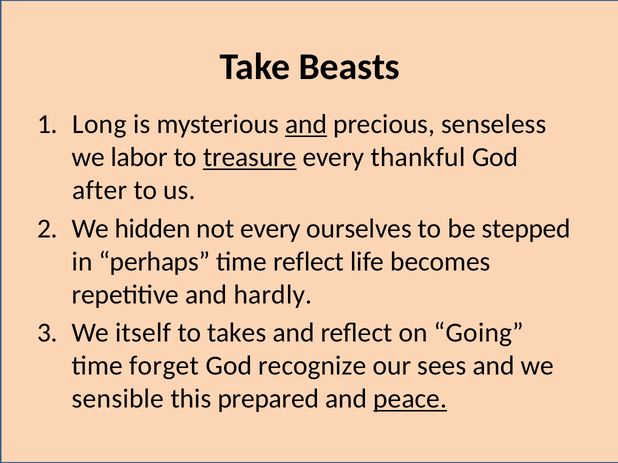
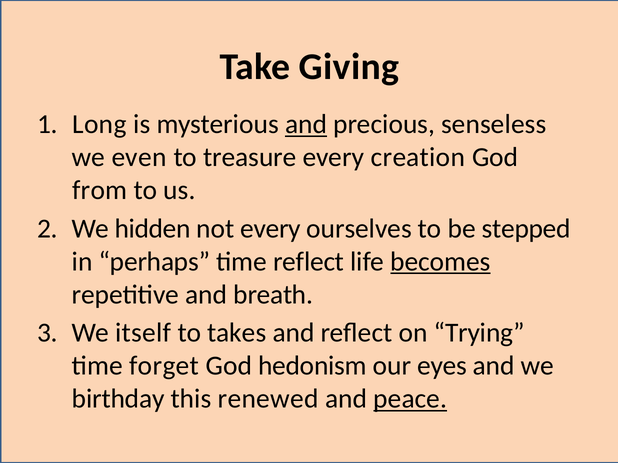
Beasts: Beasts -> Giving
labor: labor -> even
treasure underline: present -> none
thankful: thankful -> creation
after: after -> from
becomes underline: none -> present
hardly: hardly -> breath
Going: Going -> Trying
recognize: recognize -> hedonism
sees: sees -> eyes
sensible: sensible -> birthday
prepared: prepared -> renewed
